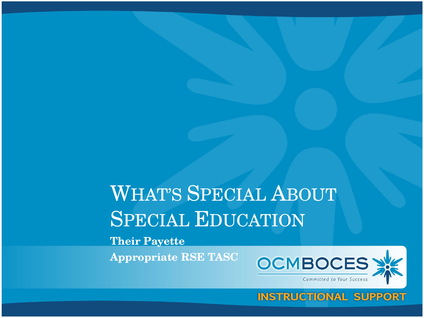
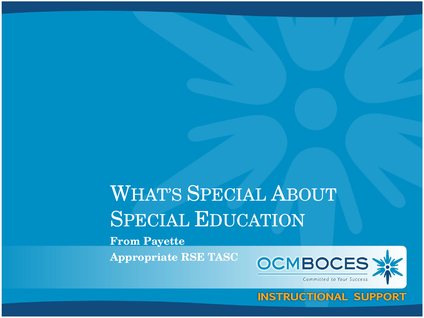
Their: Their -> From
